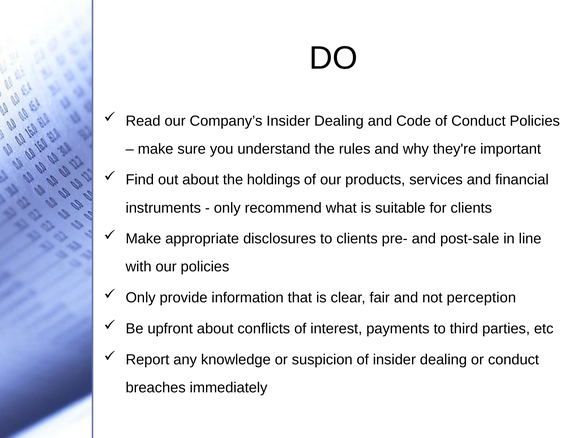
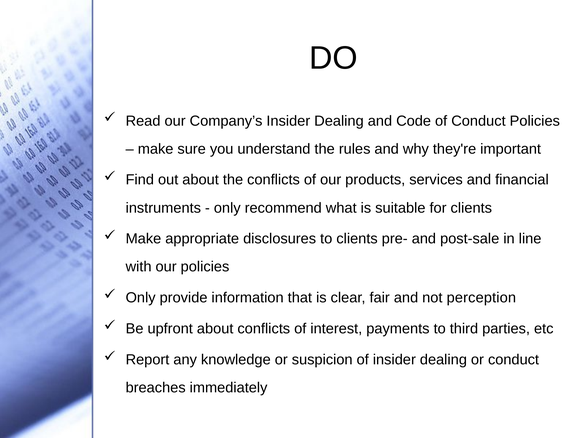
the holdings: holdings -> conflicts
